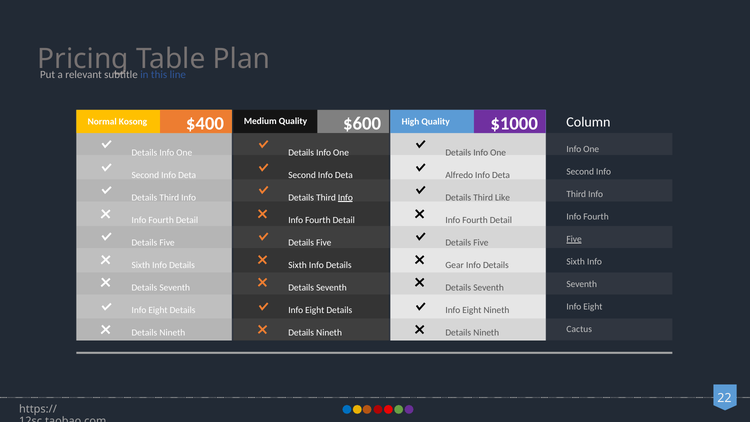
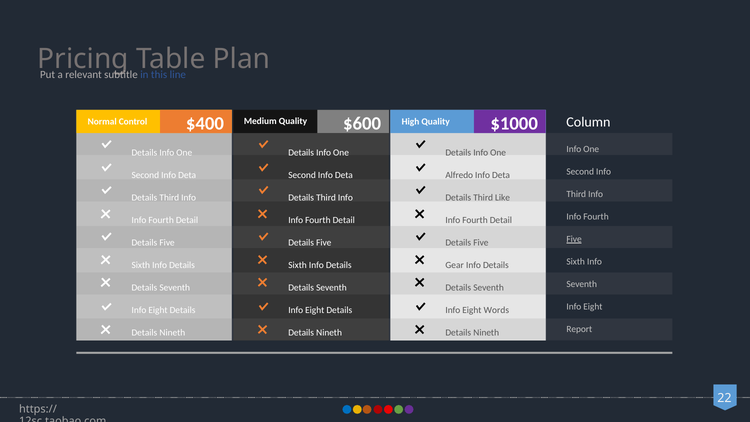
Kosong: Kosong -> Control
Info at (345, 197) underline: present -> none
Eight Nineth: Nineth -> Words
Cactus: Cactus -> Report
